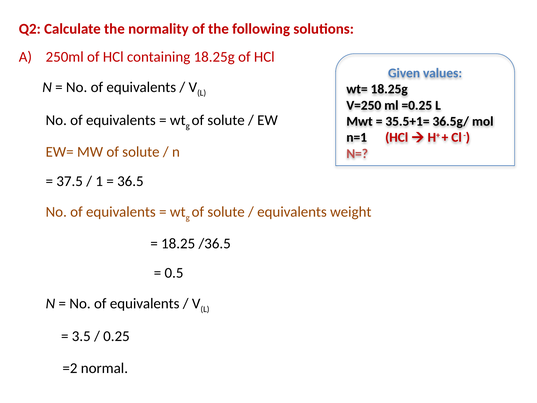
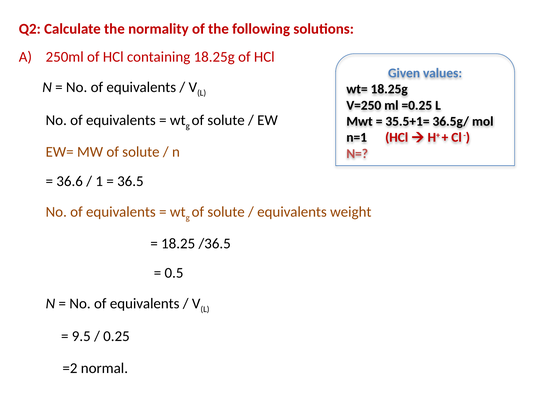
37.5: 37.5 -> 36.6
3.5: 3.5 -> 9.5
